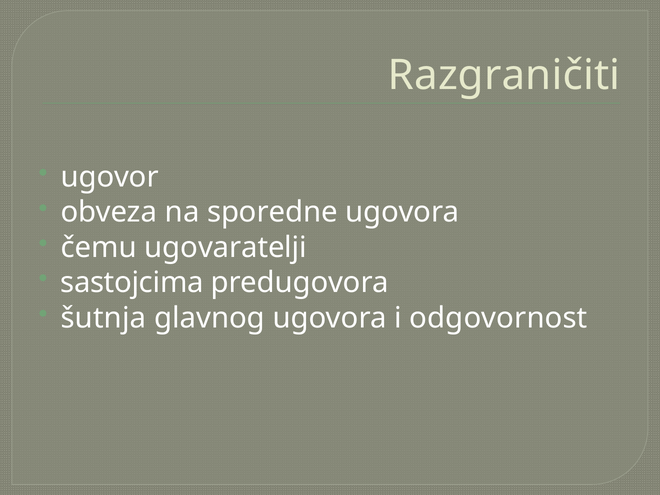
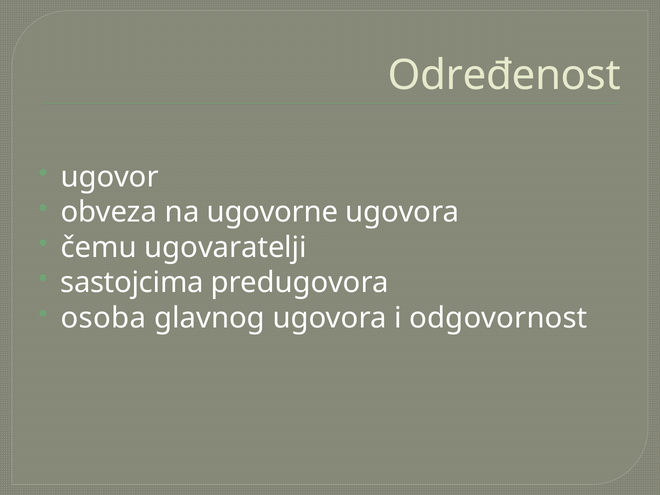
Razgraničiti: Razgraničiti -> Određenost
sporedne: sporedne -> ugovorne
šutnja: šutnja -> osoba
